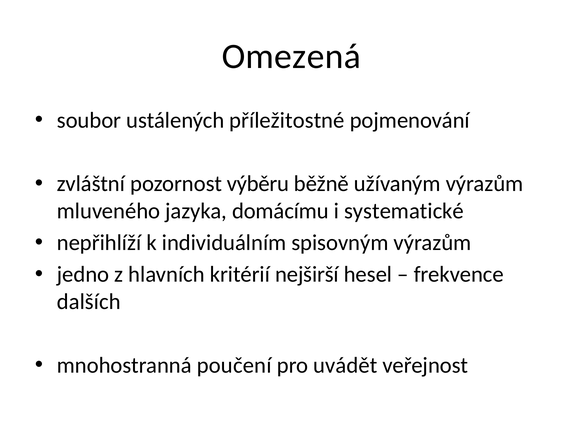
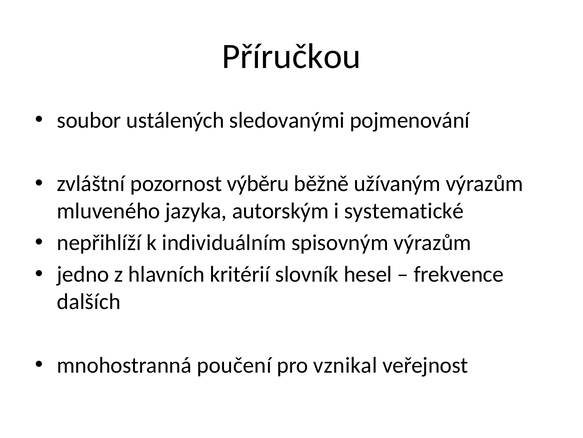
Omezená: Omezená -> Příručkou
příležitostné: příležitostné -> sledovanými
domácímu: domácímu -> autorským
nejširší: nejširší -> slovník
uvádět: uvádět -> vznikal
